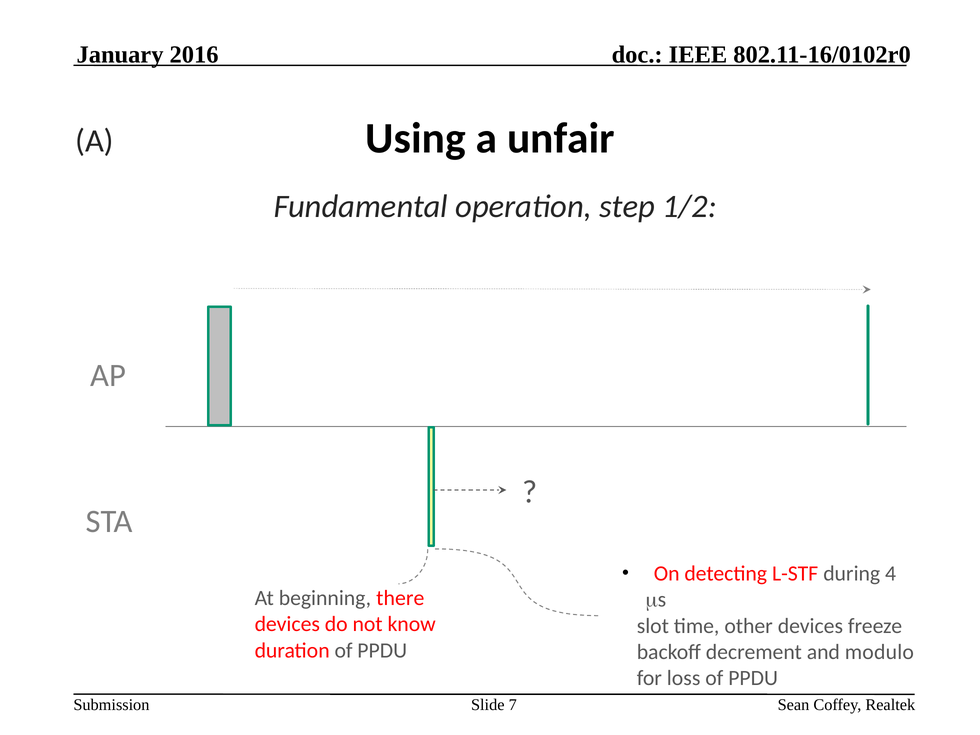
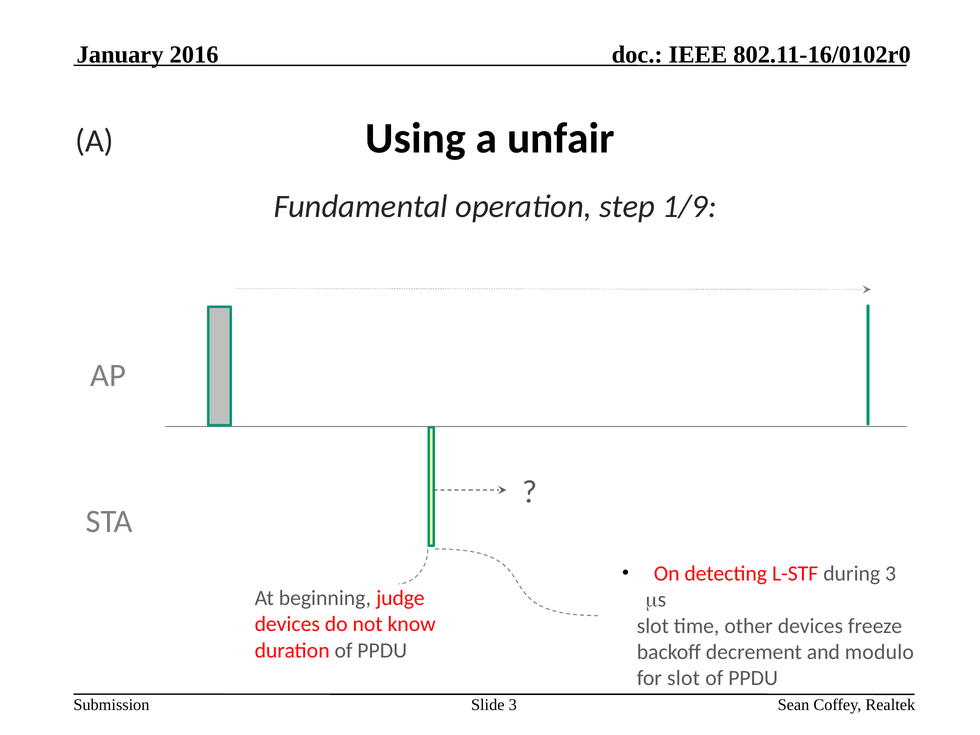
1/2: 1/2 -> 1/9
during 4: 4 -> 3
there: there -> judge
for loss: loss -> slot
Slide 7: 7 -> 3
